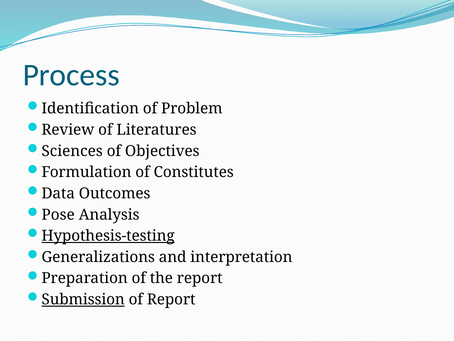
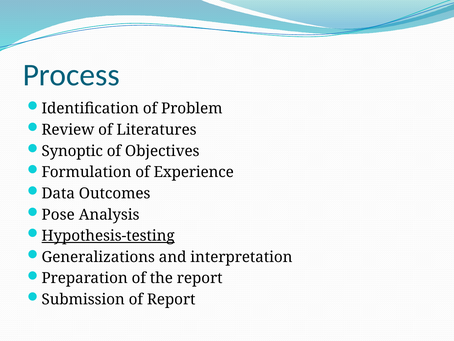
Sciences: Sciences -> Synoptic
Constitutes: Constitutes -> Experience
Submission underline: present -> none
